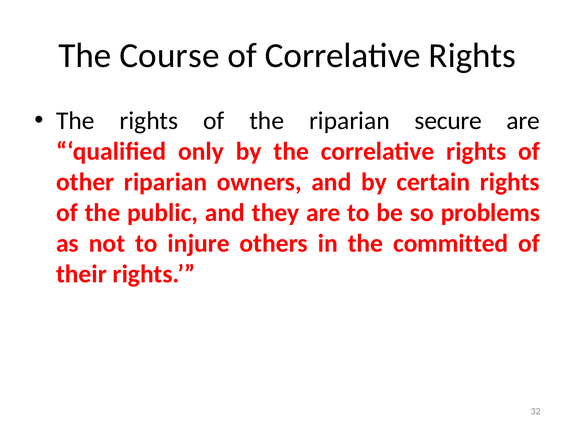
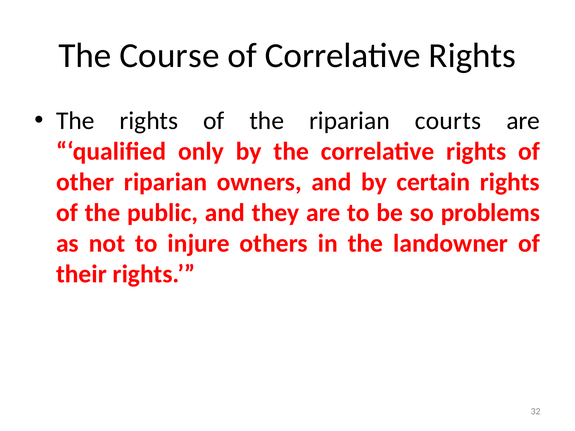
secure: secure -> courts
committed: committed -> landowner
